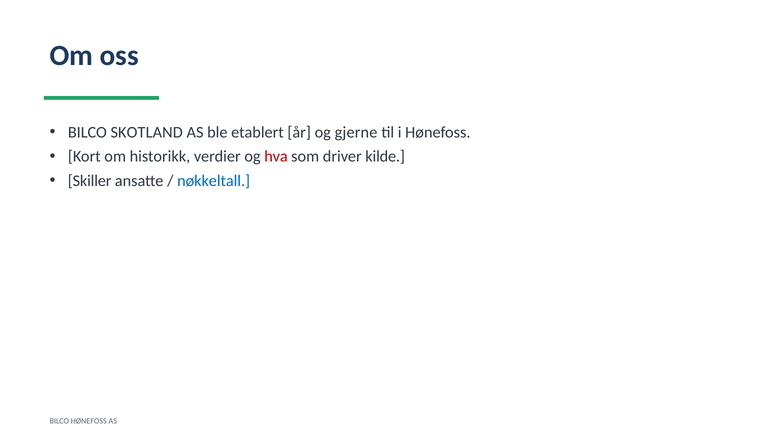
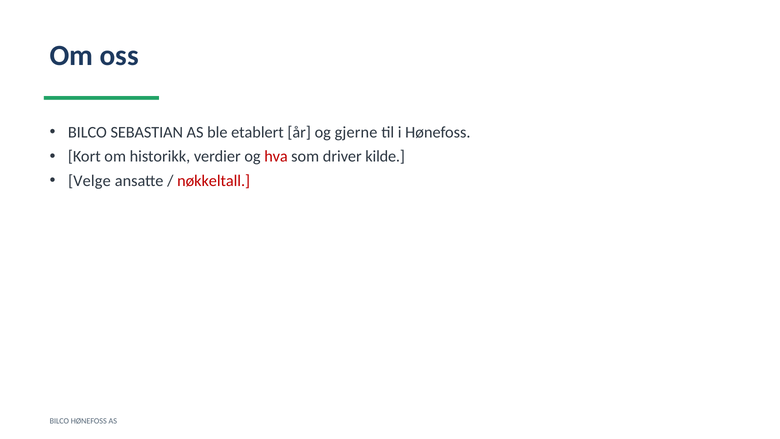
SKOTLAND: SKOTLAND -> SEBASTIAN
Skiller: Skiller -> Velge
nøkkeltall colour: blue -> red
